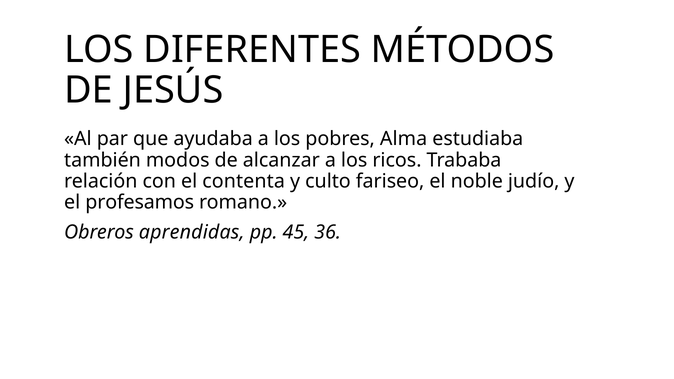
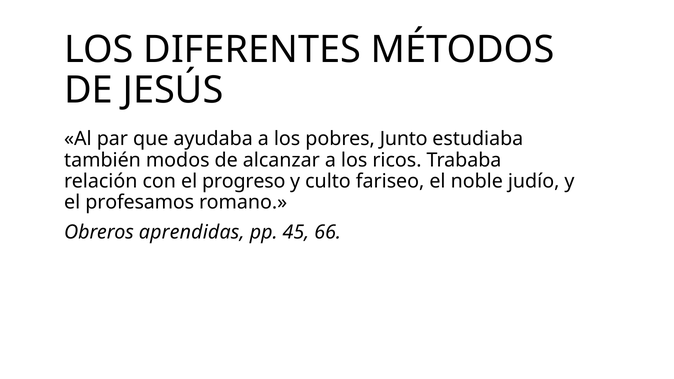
Alma: Alma -> Junto
contenta: contenta -> progreso
36: 36 -> 66
